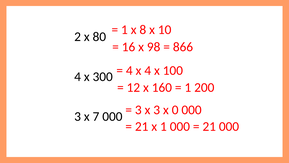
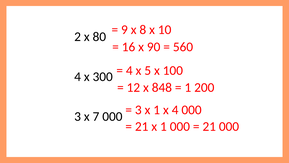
1 at (124, 30): 1 -> 9
98: 98 -> 90
866: 866 -> 560
x 4: 4 -> 5
160: 160 -> 848
3 x 3: 3 -> 1
x 0: 0 -> 4
